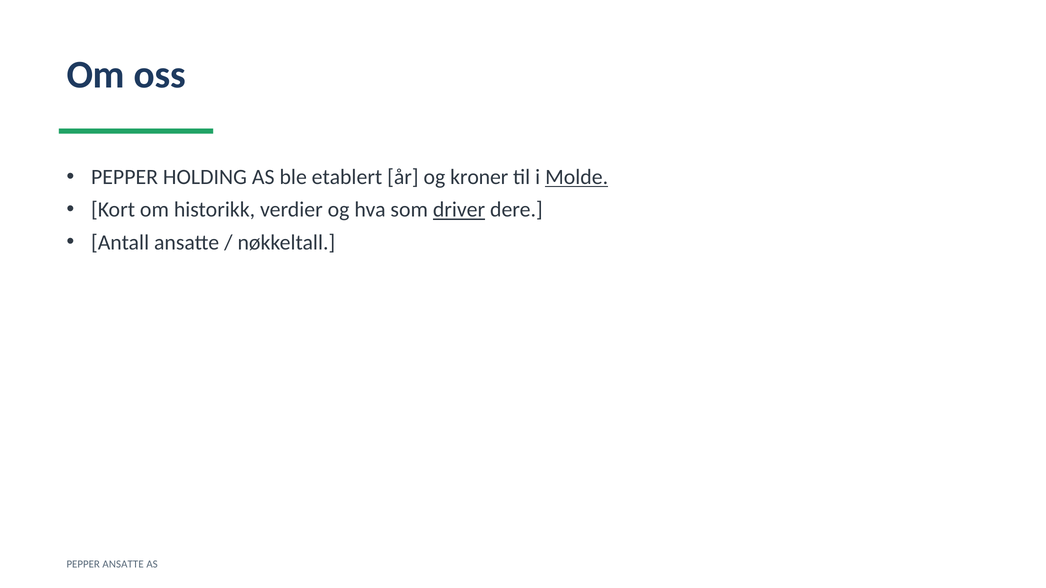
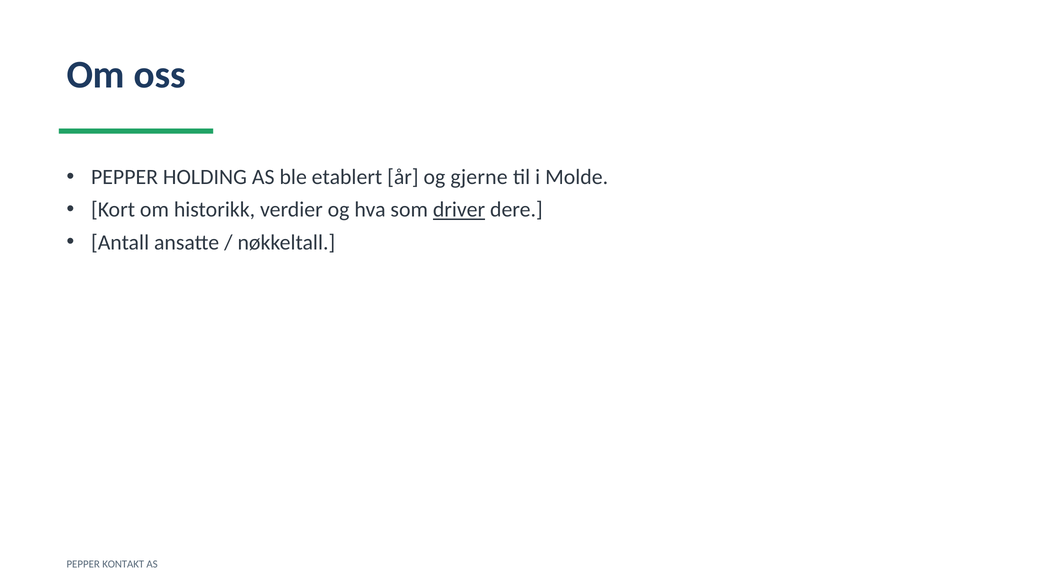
kroner: kroner -> gjerne
Molde underline: present -> none
PEPPER ANSATTE: ANSATTE -> KONTAKT
